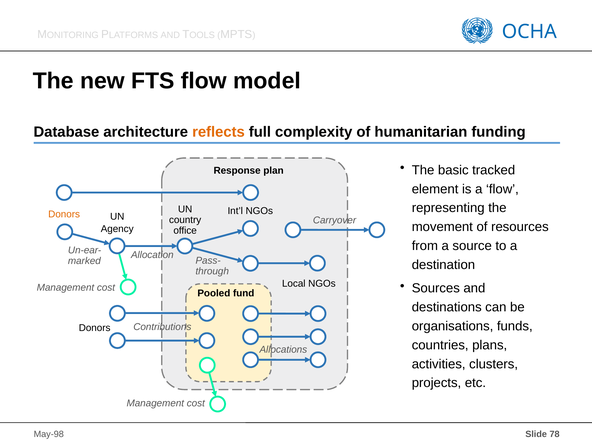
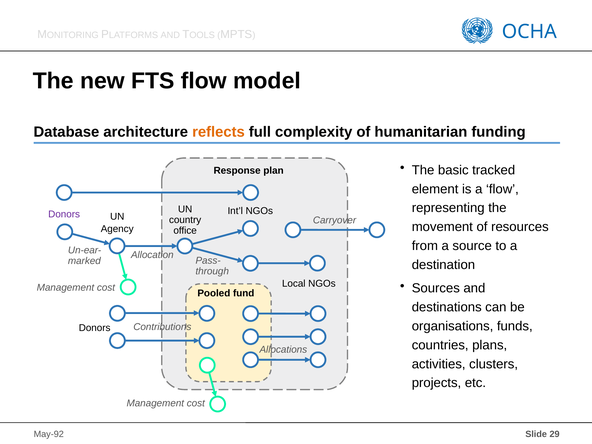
Donors at (64, 214) colour: orange -> purple
May-98: May-98 -> May-92
78: 78 -> 29
